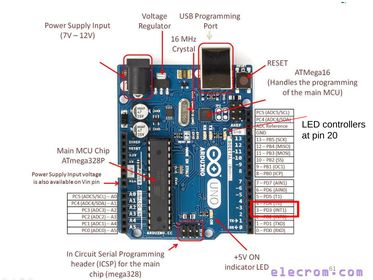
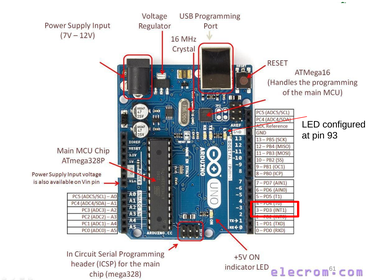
controllers: controllers -> configured
20: 20 -> 93
